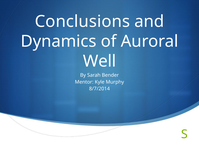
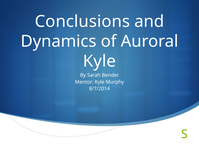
Well at (100, 61): Well -> Kyle
